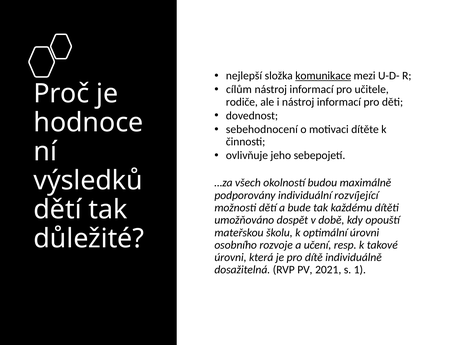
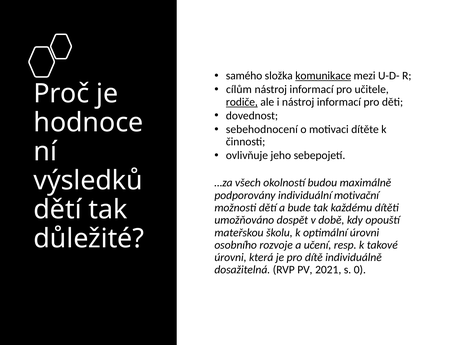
nejlepší: nejlepší -> samého
rodiče underline: none -> present
rozvíjející: rozvíjející -> motivační
1: 1 -> 0
